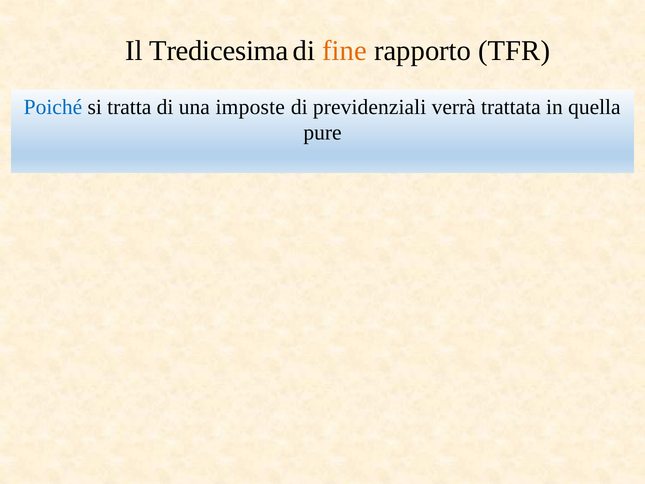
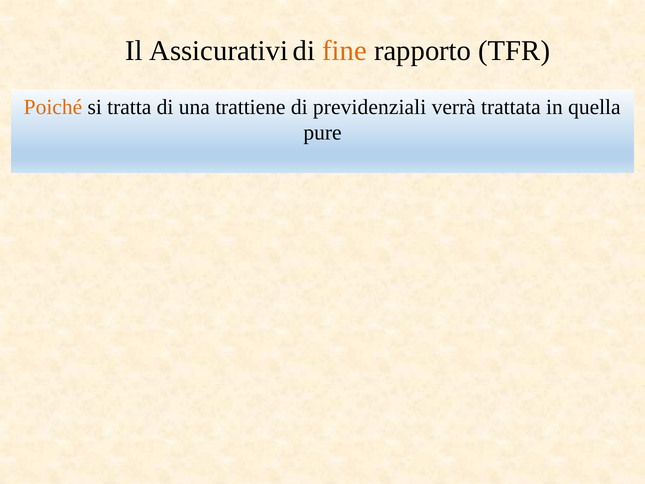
Tredicesima: Tredicesima -> Assicurativi
Poiché colour: blue -> orange
imposte: imposte -> trattiene
